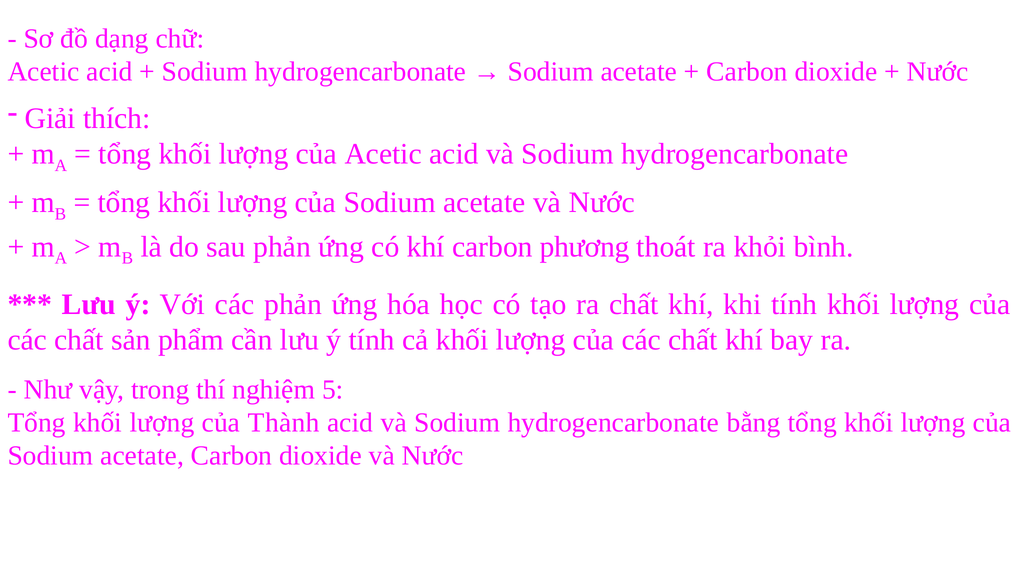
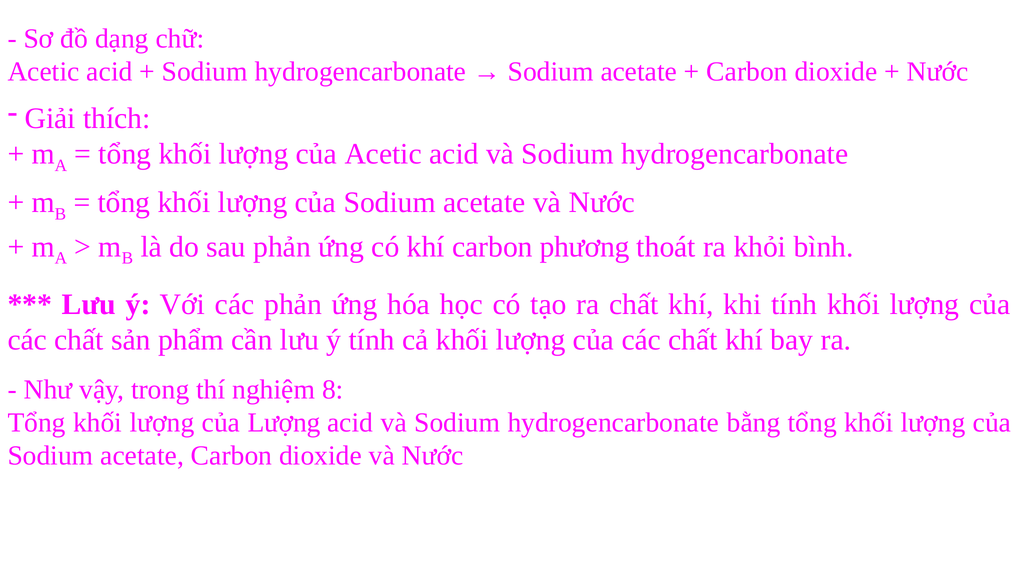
5: 5 -> 8
của Thành: Thành -> Lượng
